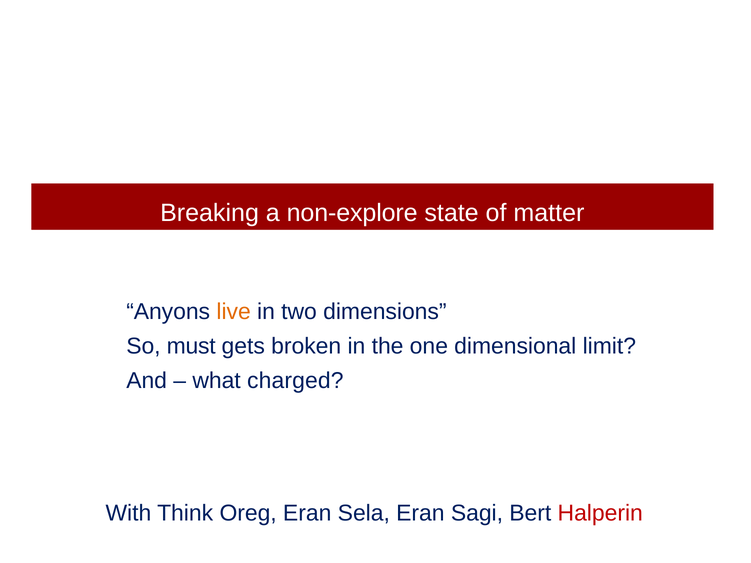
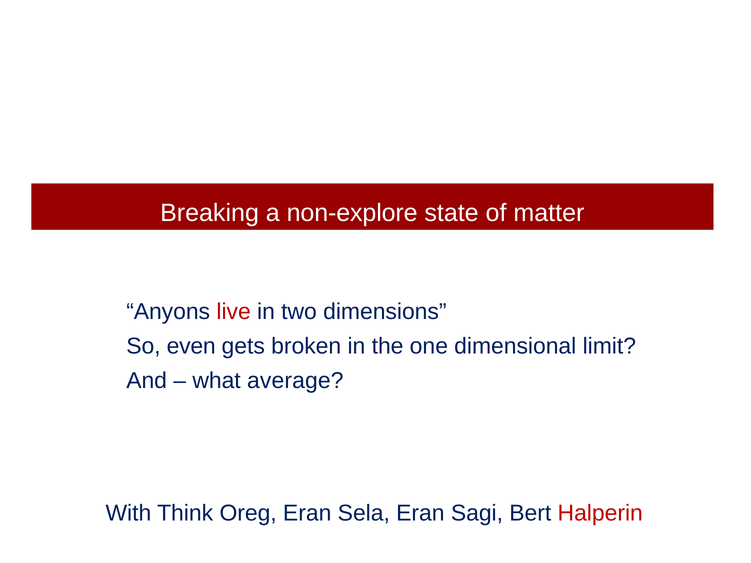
live colour: orange -> red
must: must -> even
charged: charged -> average
